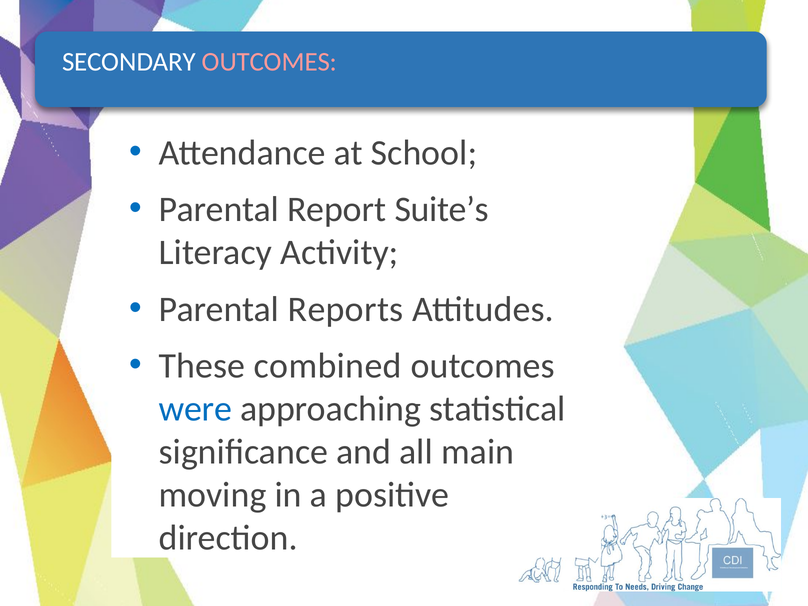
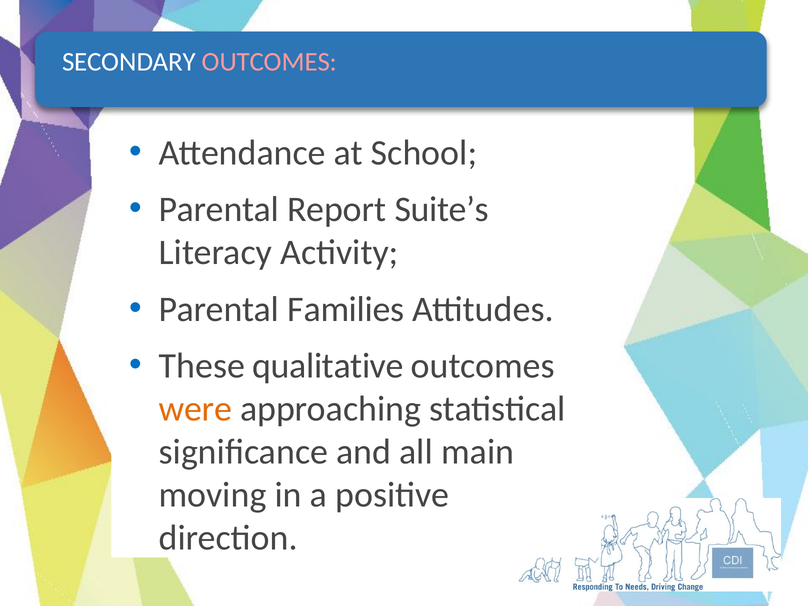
Reports: Reports -> Families
combined: combined -> qualitative
were colour: blue -> orange
